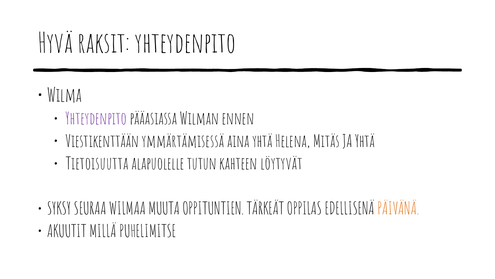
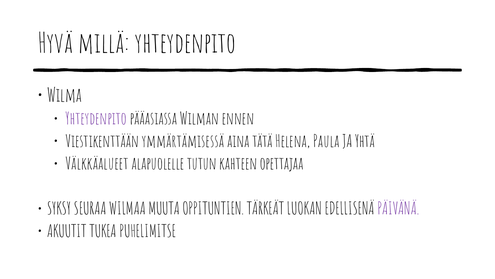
raksit: raksit -> millä
aina yhtä: yhtä -> tätä
Mitäs: Mitäs -> Paula
Tietoisuutta: Tietoisuutta -> Välkkäalueet
löytyvät: löytyvät -> opettajaa
OPPILAS: OPPILAS -> LUOKAN
PÄIVÄNÄ colour: orange -> purple
MILLÄ: MILLÄ -> TUKEA
